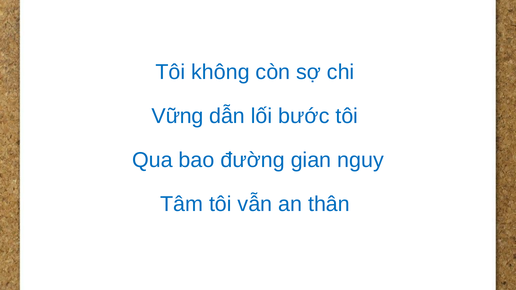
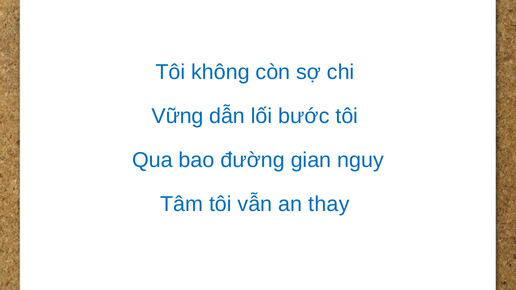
thân: thân -> thay
